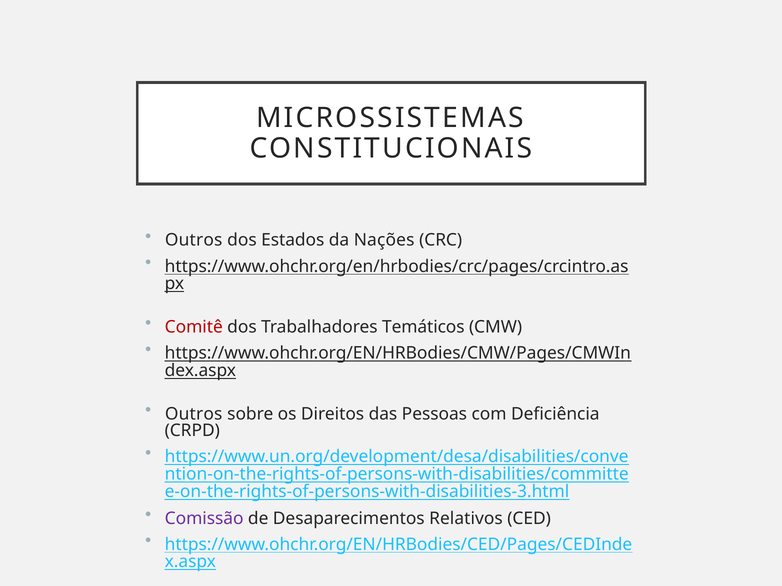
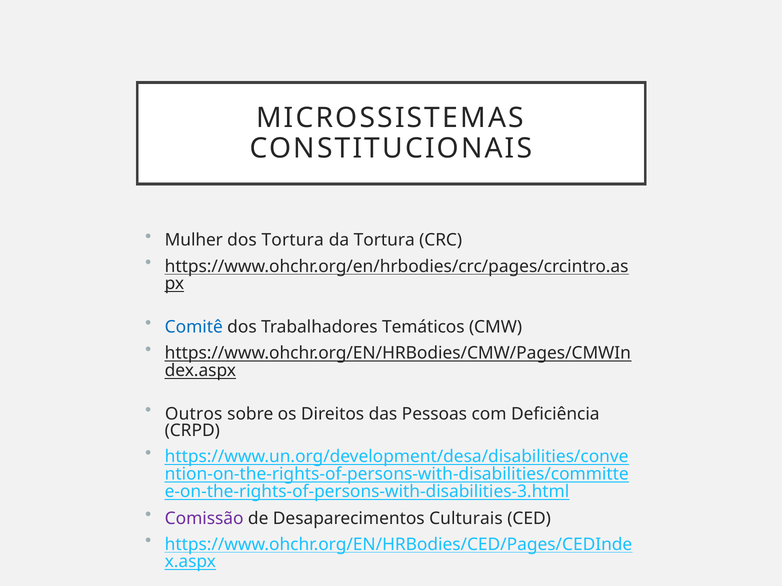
Outros at (194, 240): Outros -> Mulher
dos Estados: Estados -> Tortura
da Nações: Nações -> Tortura
Comitê colour: red -> blue
Relativos: Relativos -> Culturais
